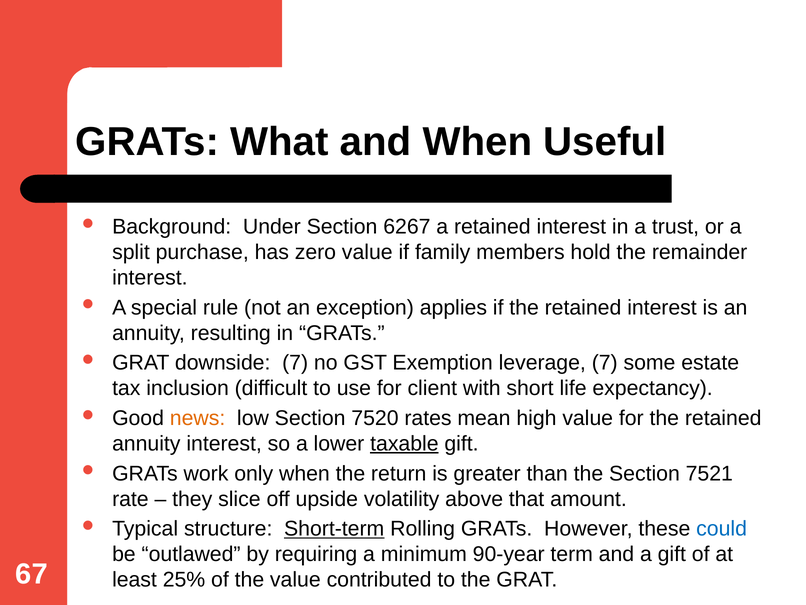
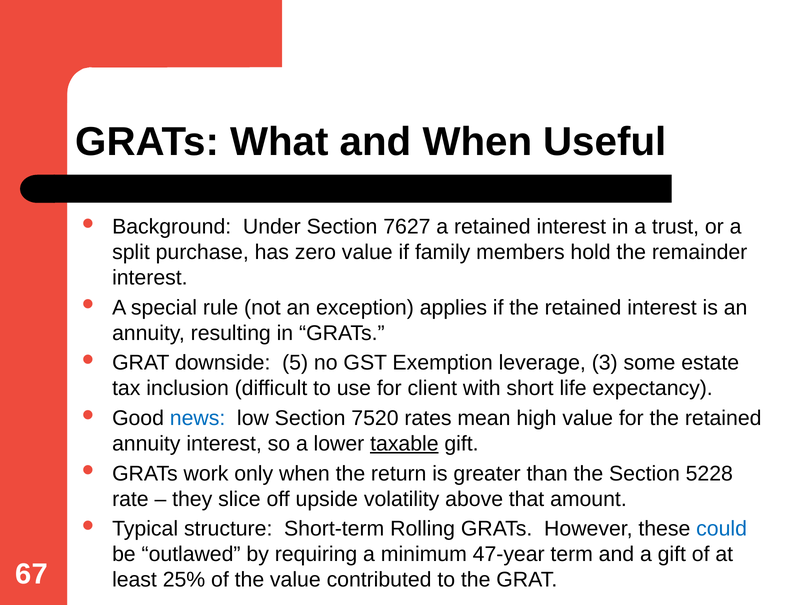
6267: 6267 -> 7627
downside 7: 7 -> 5
leverage 7: 7 -> 3
news colour: orange -> blue
7521: 7521 -> 5228
Short-term underline: present -> none
90-year: 90-year -> 47-year
